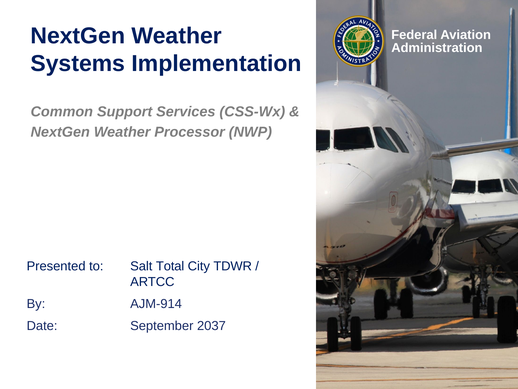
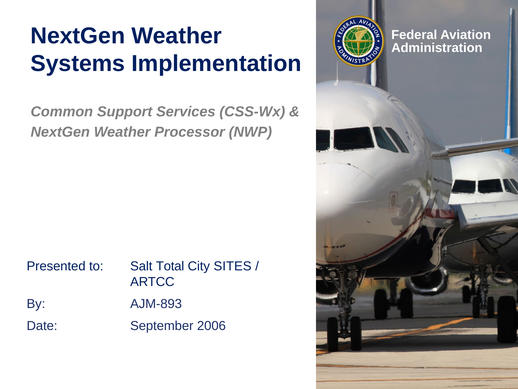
TDWR: TDWR -> SITES
AJM-914: AJM-914 -> AJM-893
2037: 2037 -> 2006
